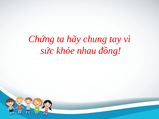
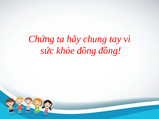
khỏe nhau: nhau -> đồng
